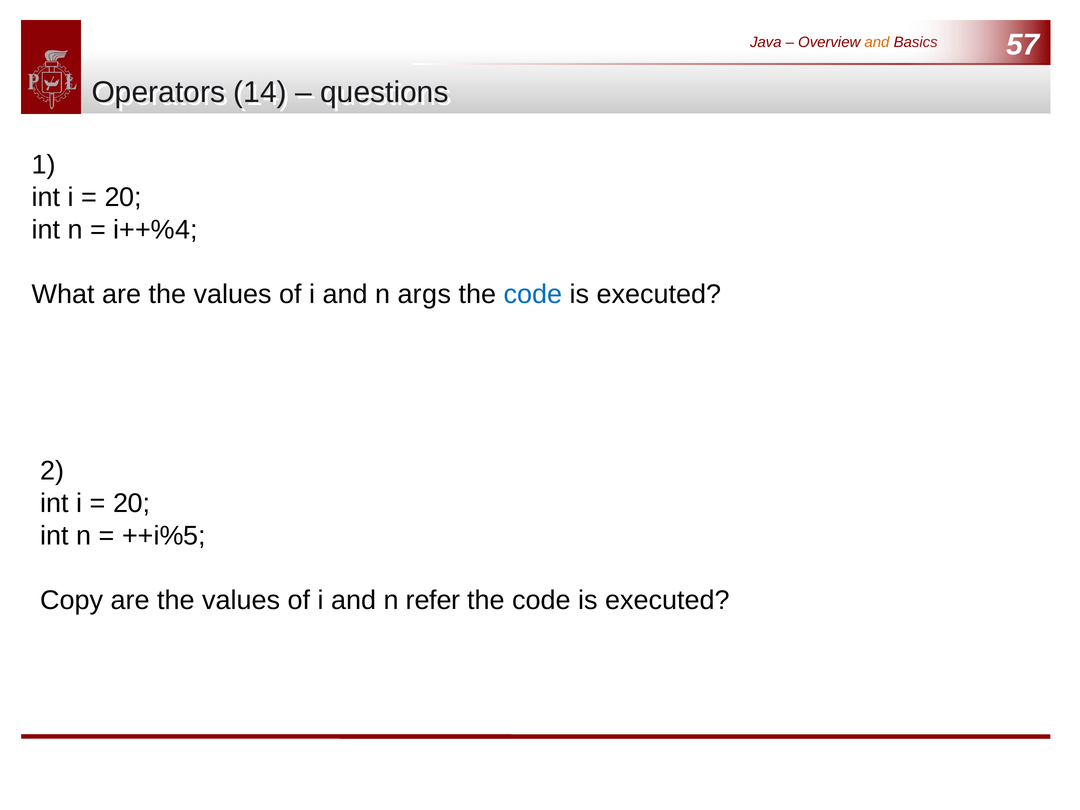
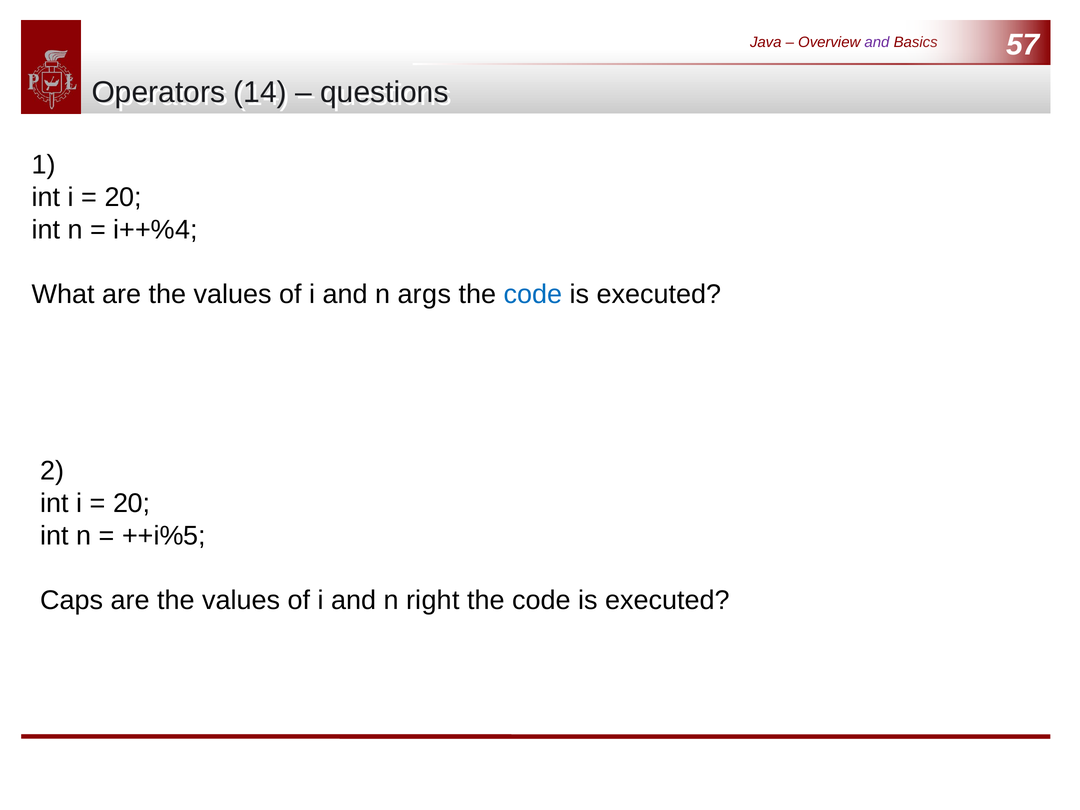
and at (877, 43) colour: orange -> purple
Copy: Copy -> Caps
refer: refer -> right
